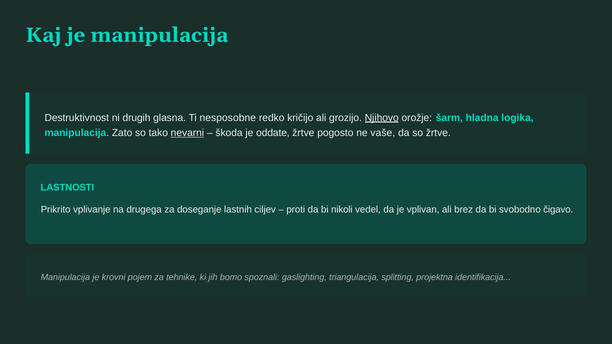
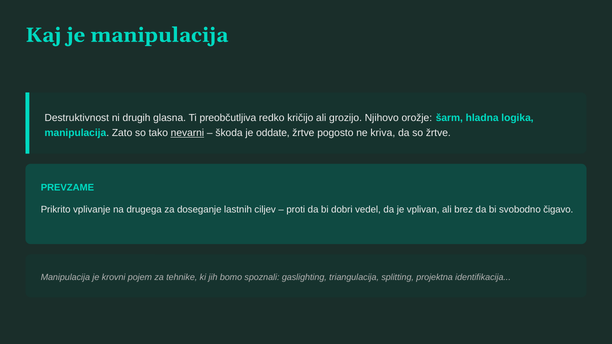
nesposobne: nesposobne -> preobčutljiva
Njihovo underline: present -> none
vaše: vaše -> kriva
LASTNOSTI: LASTNOSTI -> PREVZAME
nikoli: nikoli -> dobri
